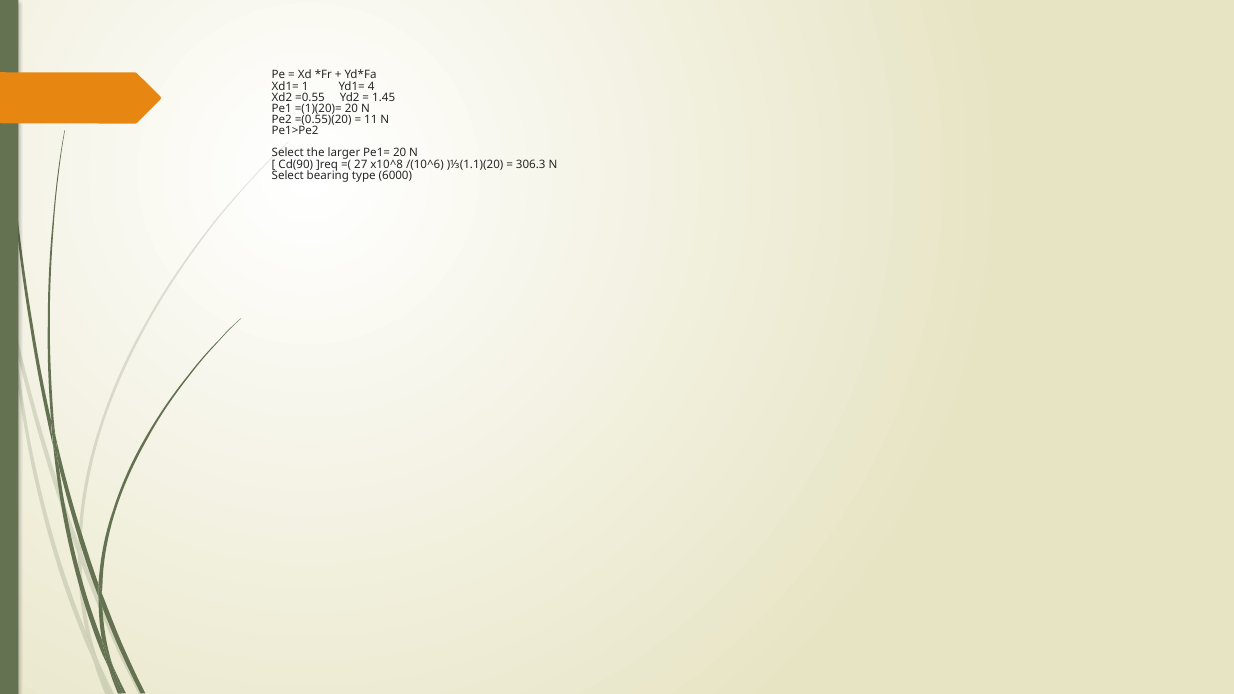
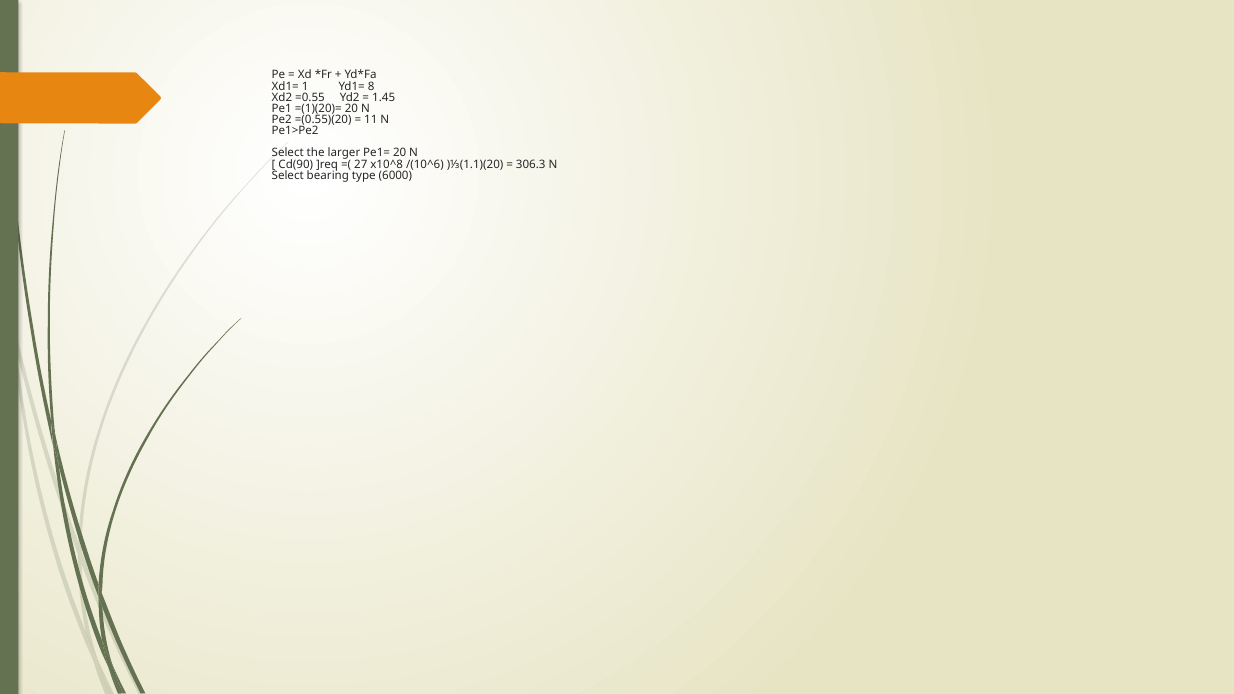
4: 4 -> 8
